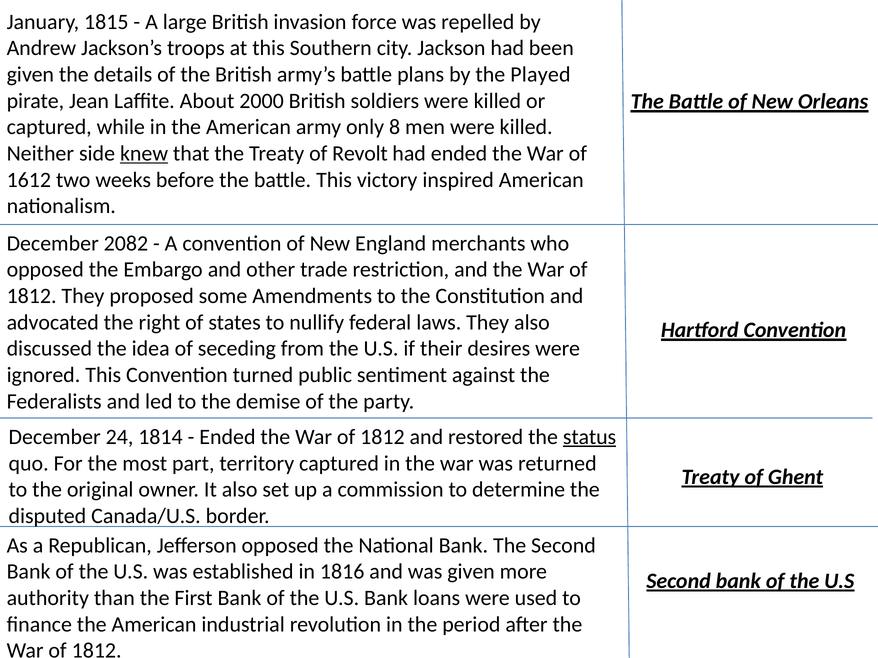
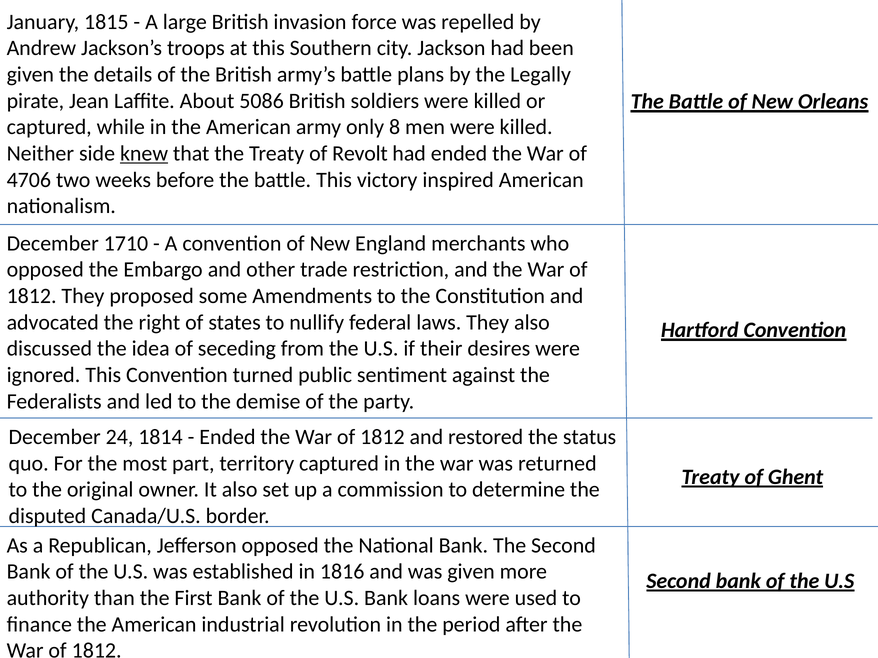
Played: Played -> Legally
2000: 2000 -> 5086
1612: 1612 -> 4706
2082: 2082 -> 1710
status underline: present -> none
